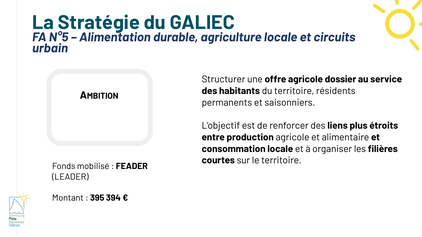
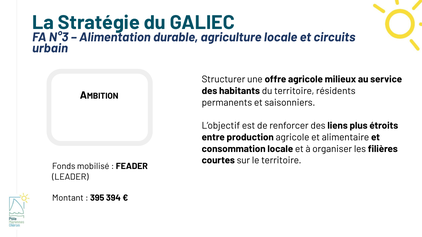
N°5: N°5 -> N°3
dossier: dossier -> milieux
